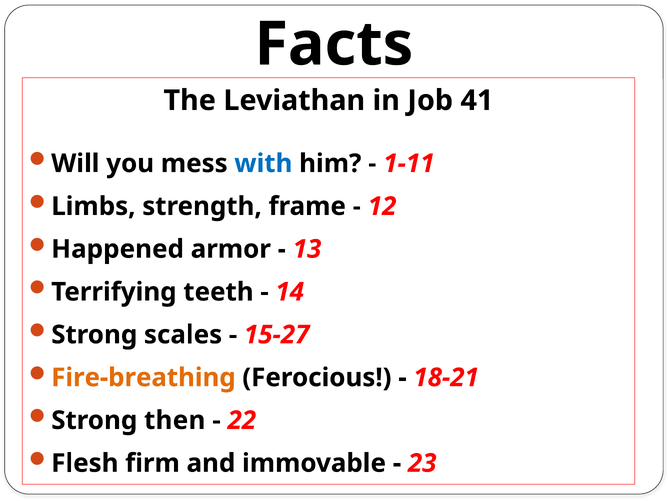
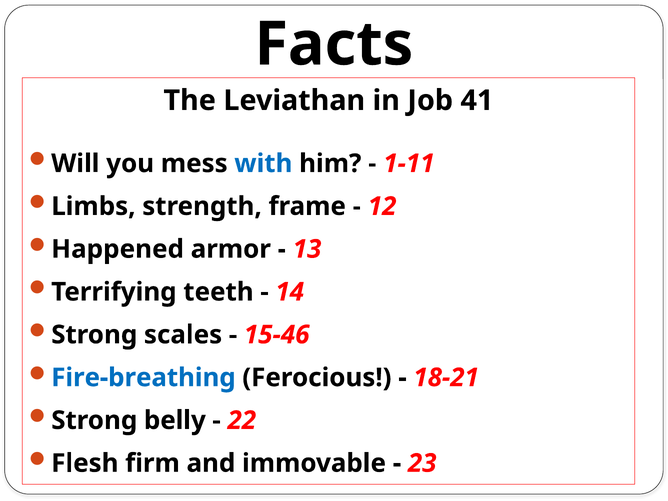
15-27: 15-27 -> 15-46
Fire-breathing colour: orange -> blue
then: then -> belly
